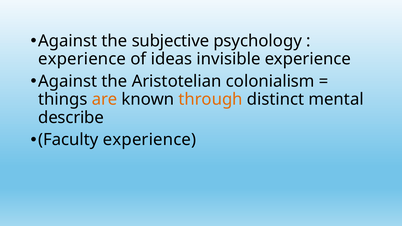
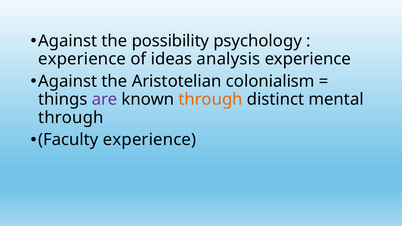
subjective: subjective -> possibility
invisible: invisible -> analysis
are colour: orange -> purple
describe at (71, 118): describe -> through
